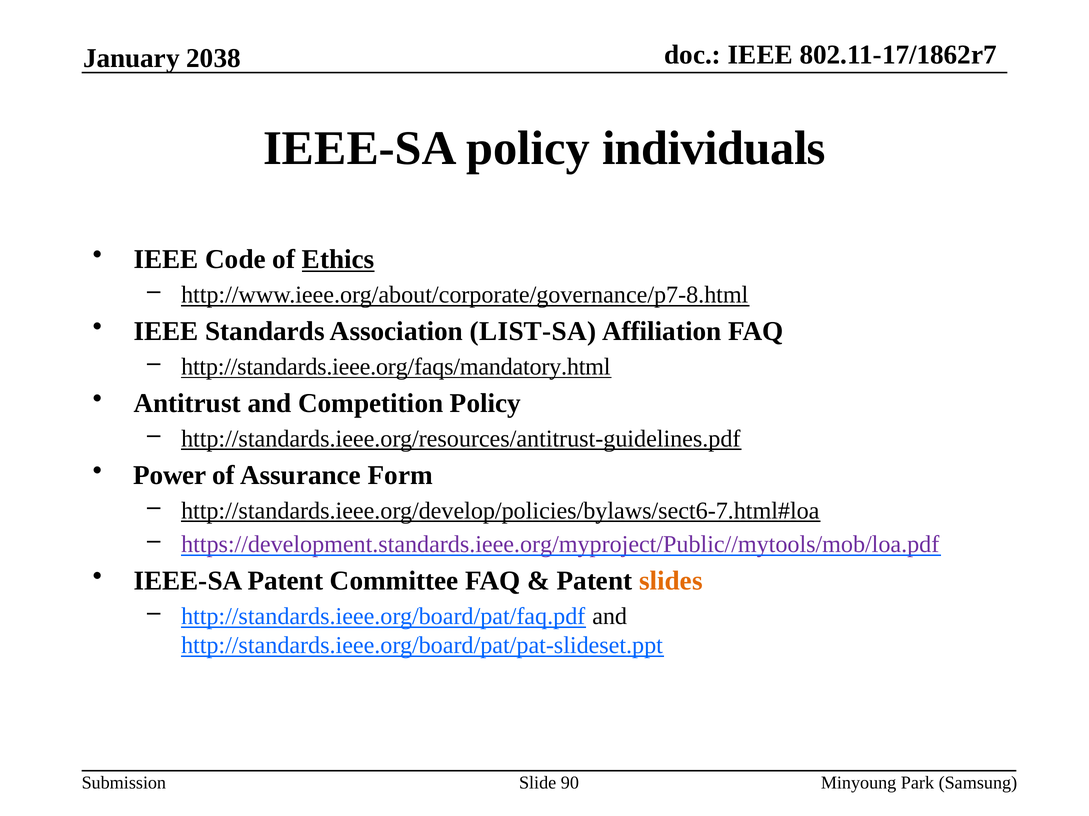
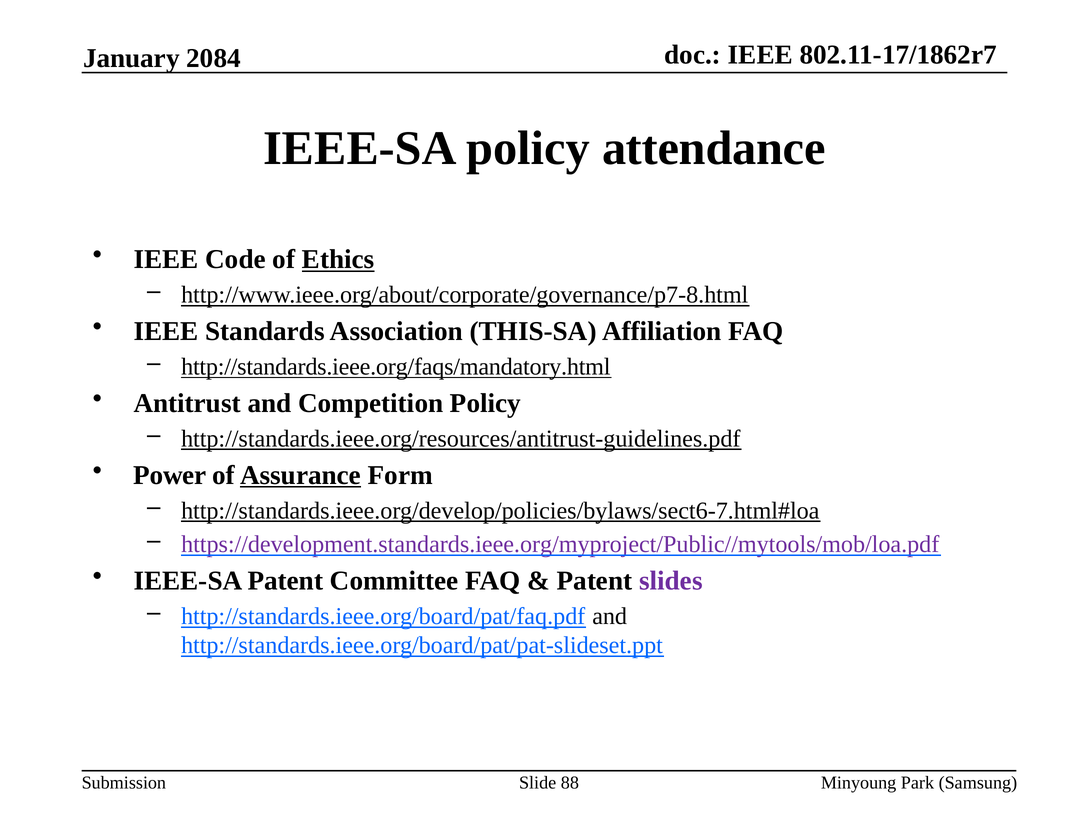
2038: 2038 -> 2084
individuals: individuals -> attendance
LIST-SA: LIST-SA -> THIS-SA
Assurance underline: none -> present
slides colour: orange -> purple
90: 90 -> 88
